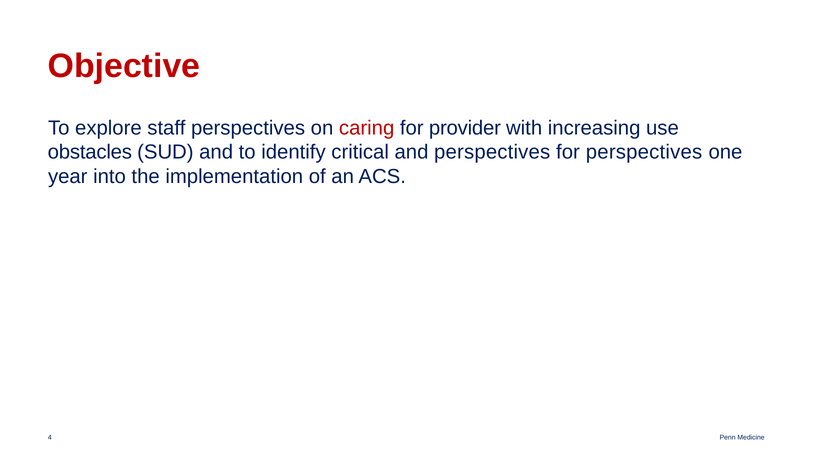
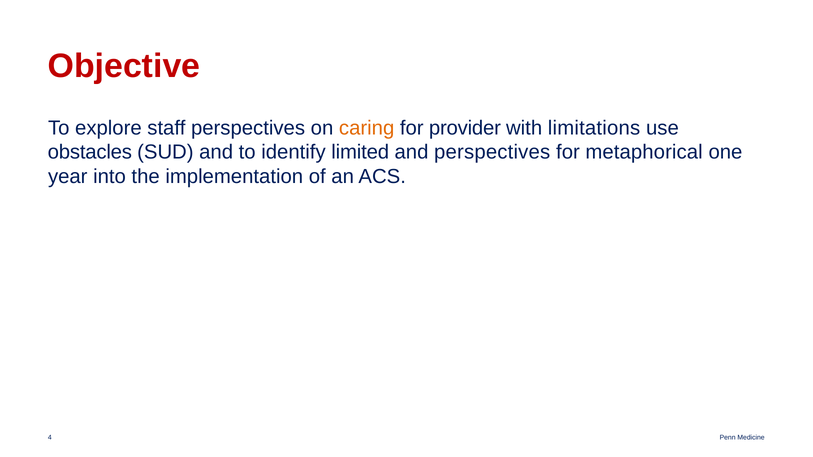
caring colour: red -> orange
increasing: increasing -> limitations
critical: critical -> limited
for perspectives: perspectives -> metaphorical
